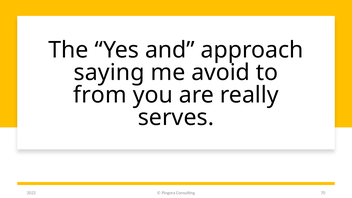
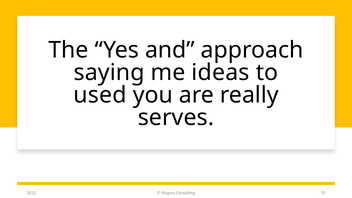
avoid: avoid -> ideas
from: from -> used
